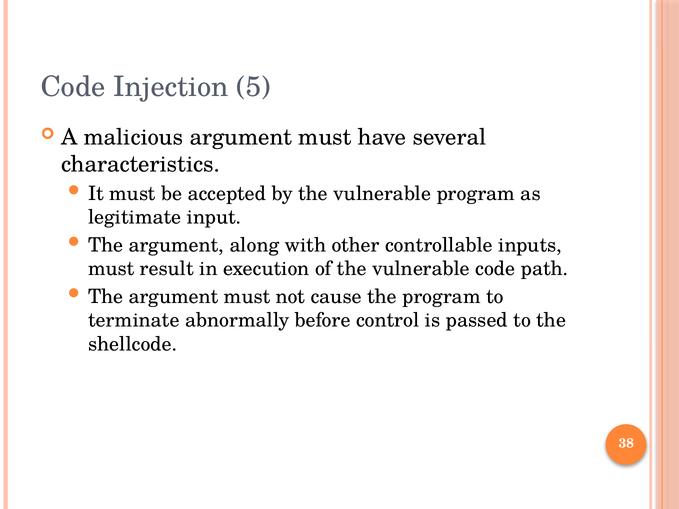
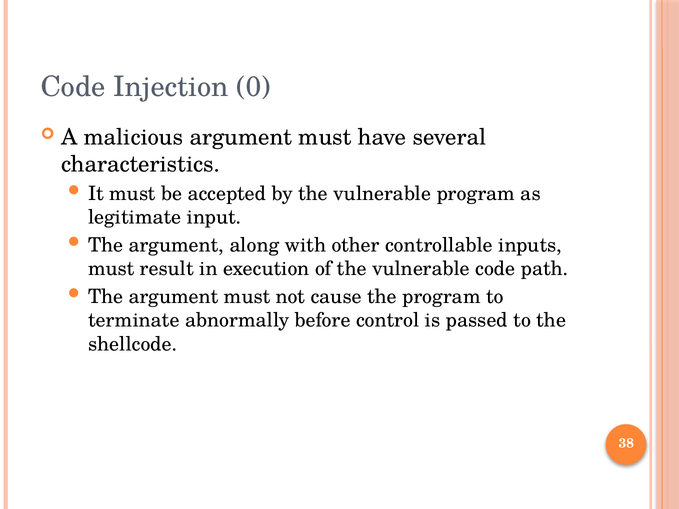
5: 5 -> 0
